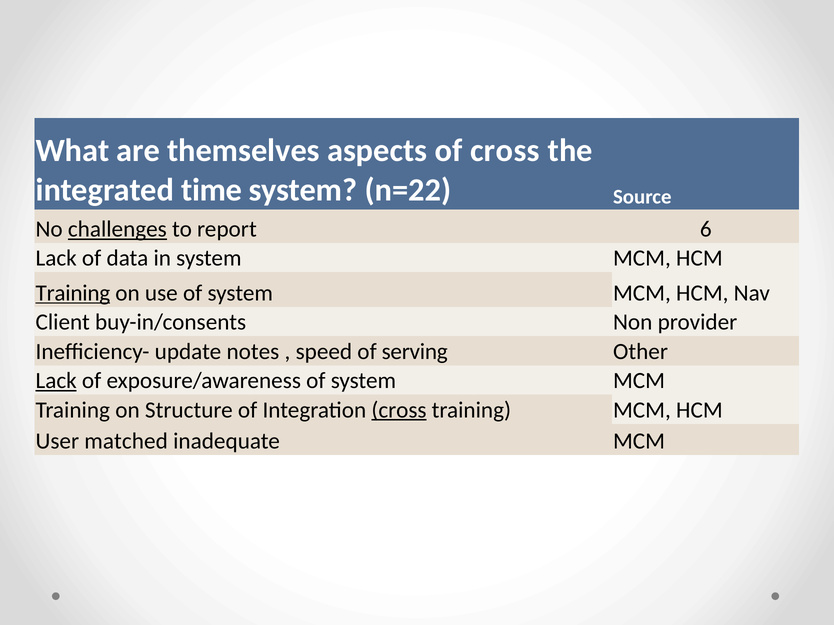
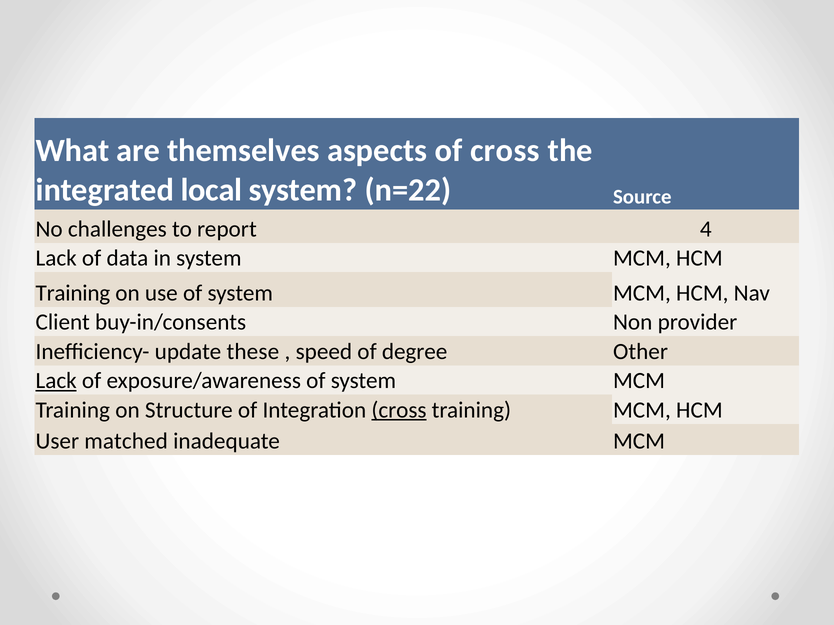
time: time -> local
challenges underline: present -> none
6: 6 -> 4
Training at (73, 293) underline: present -> none
notes: notes -> these
serving: serving -> degree
